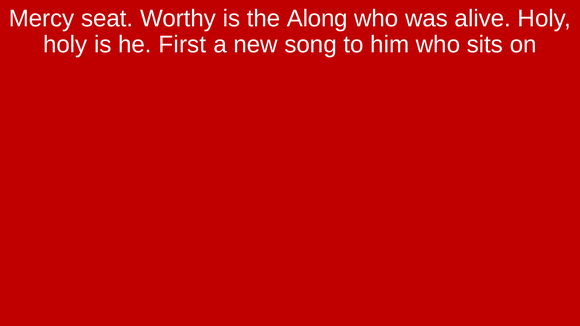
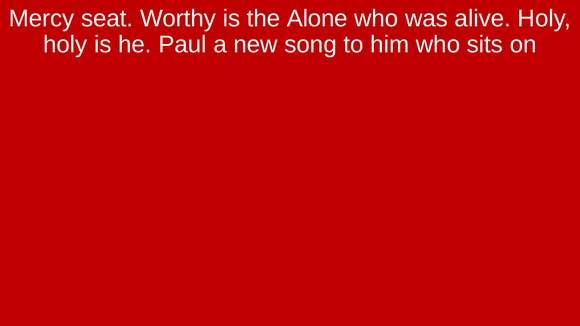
Along: Along -> Alone
First: First -> Paul
